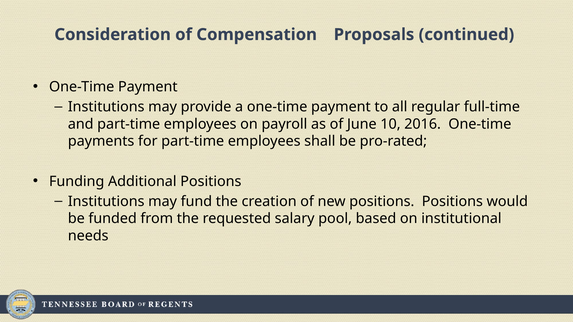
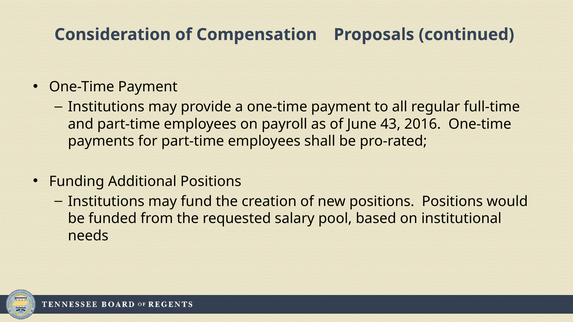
10: 10 -> 43
